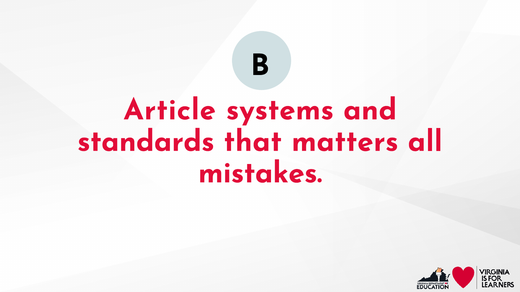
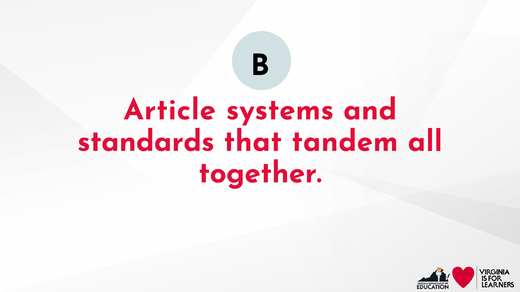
matters: matters -> tandem
mistakes: mistakes -> together
